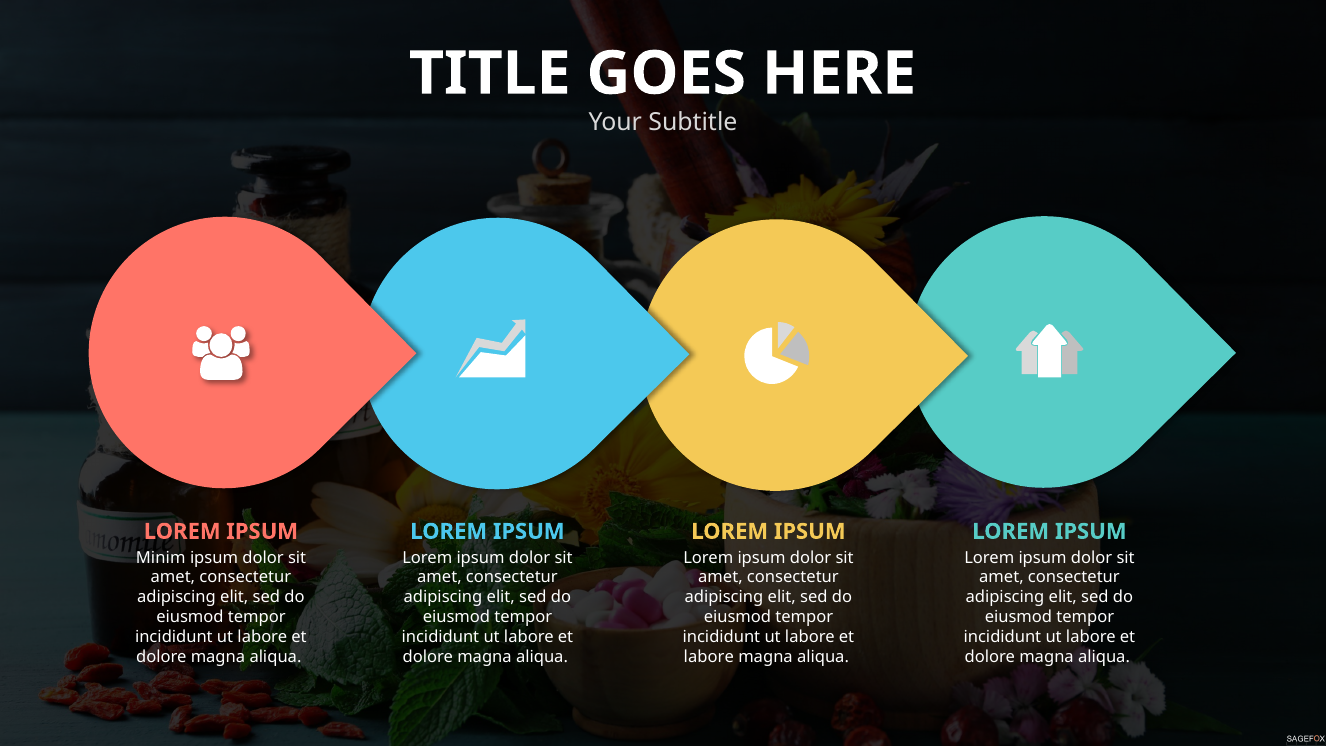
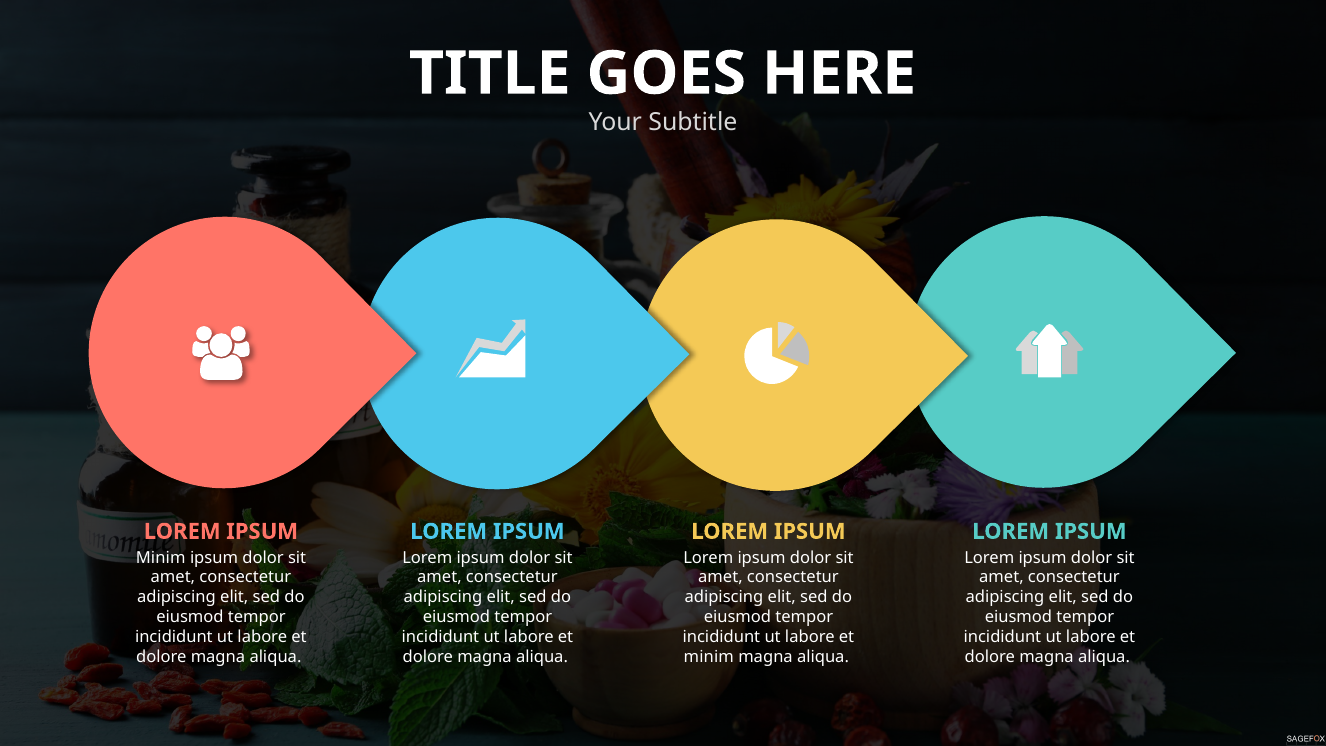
labore at (709, 657): labore -> minim
